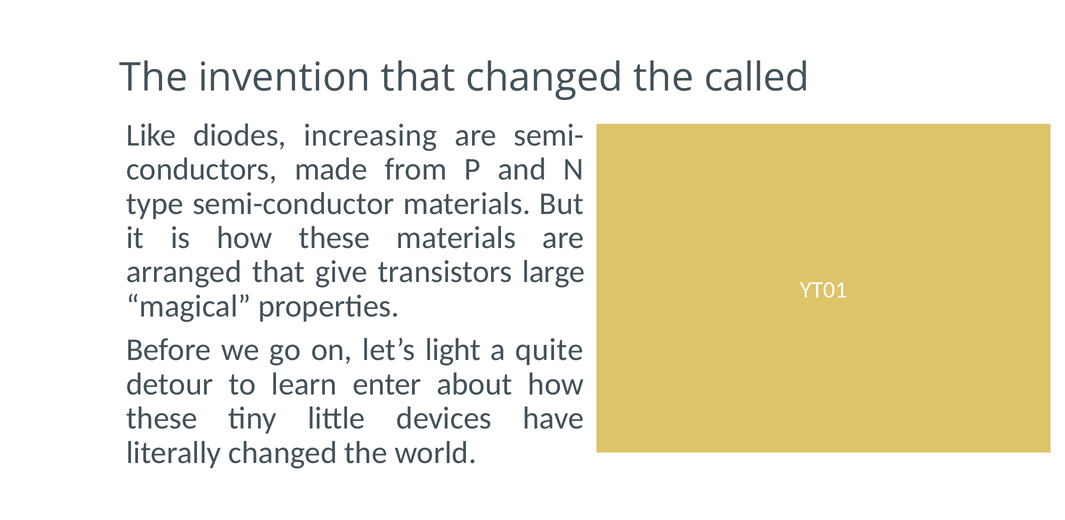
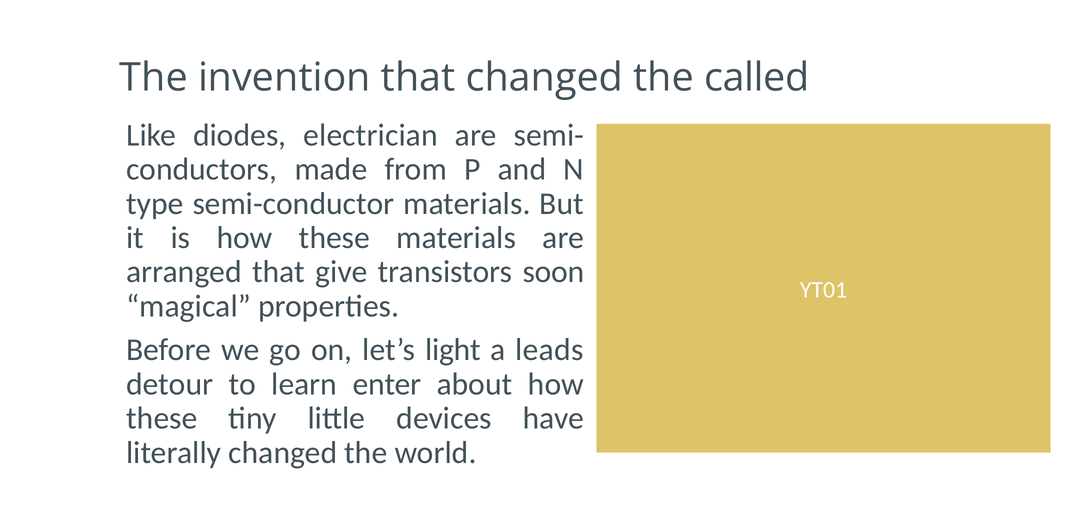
increasing: increasing -> electrician
large: large -> soon
quite: quite -> leads
